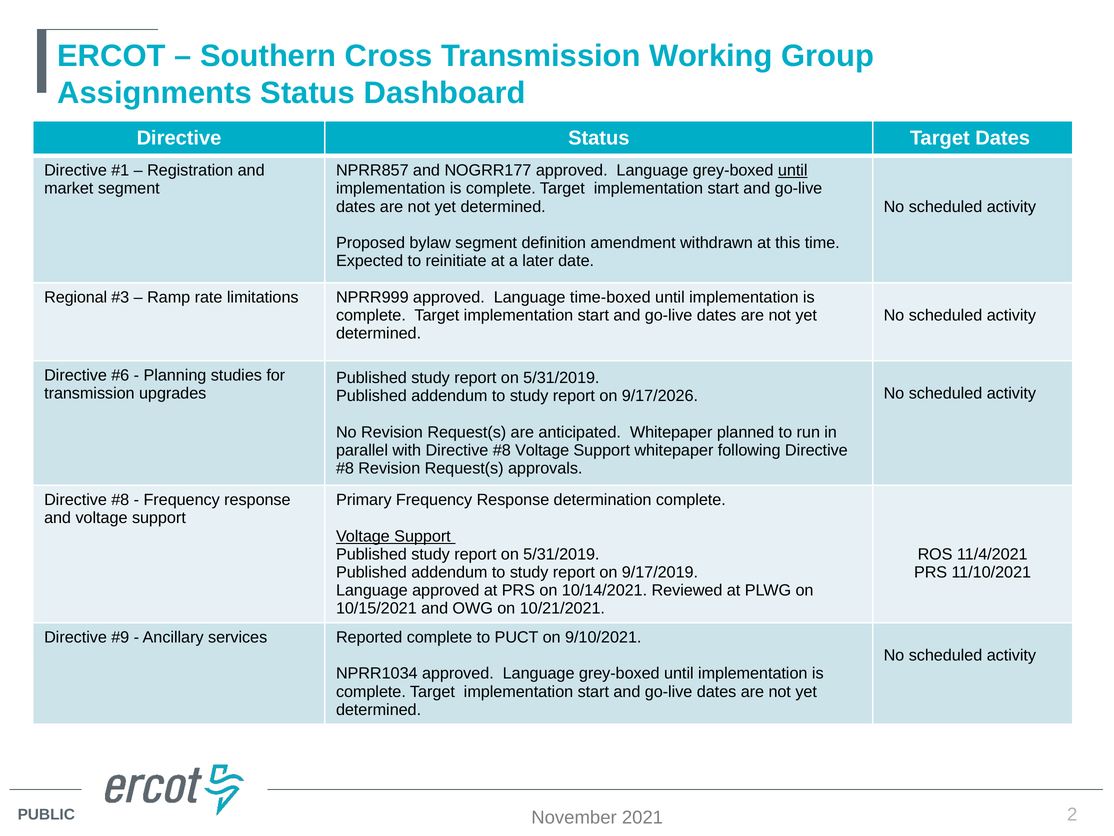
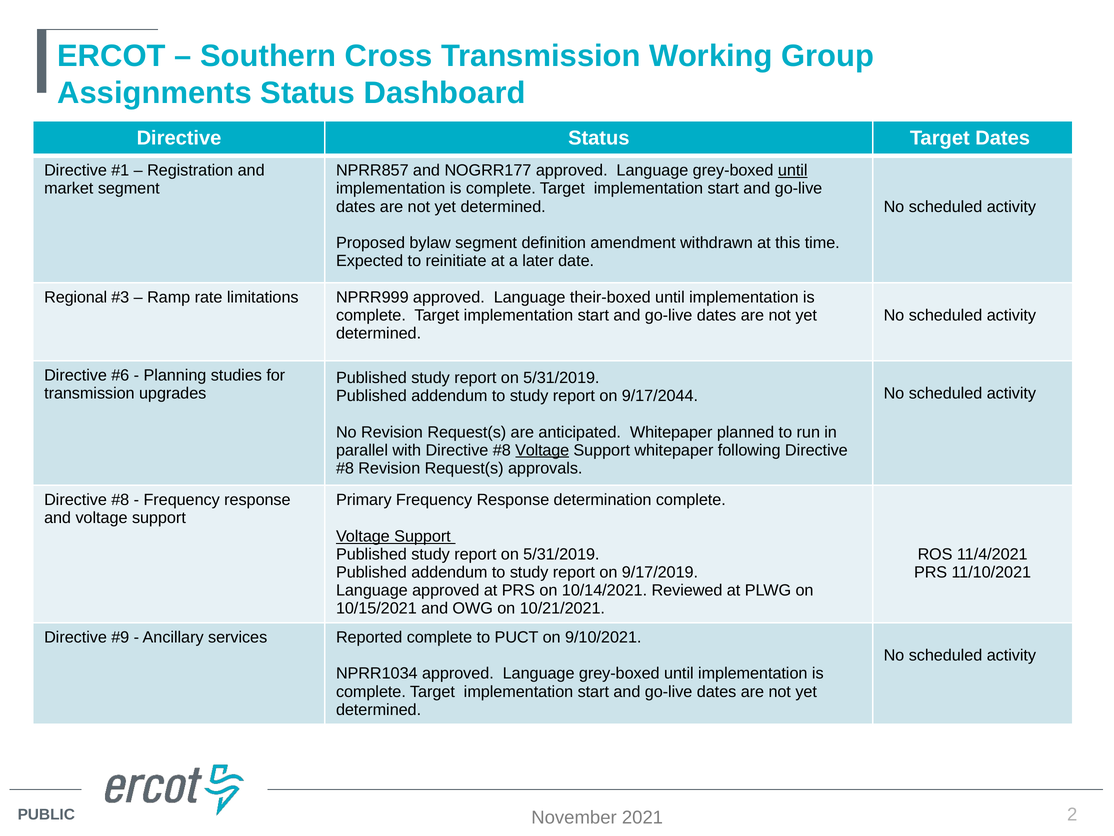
time-boxed: time-boxed -> their-boxed
9/17/2026: 9/17/2026 -> 9/17/2044
Voltage at (542, 450) underline: none -> present
